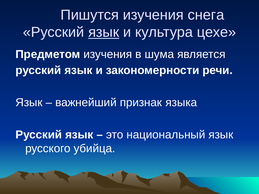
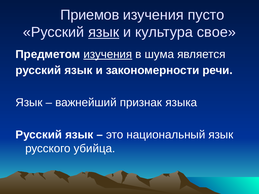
Пишутся: Пишутся -> Приемов
снега: снега -> пусто
цехе: цехе -> свое
изучения at (108, 54) underline: none -> present
